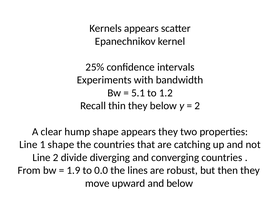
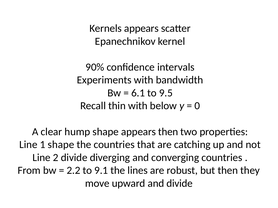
25%: 25% -> 90%
5.1: 5.1 -> 6.1
1.2: 1.2 -> 9.5
thin they: they -> with
2 at (197, 106): 2 -> 0
appears they: they -> then
1.9: 1.9 -> 2.2
0.0: 0.0 -> 9.1
and below: below -> divide
